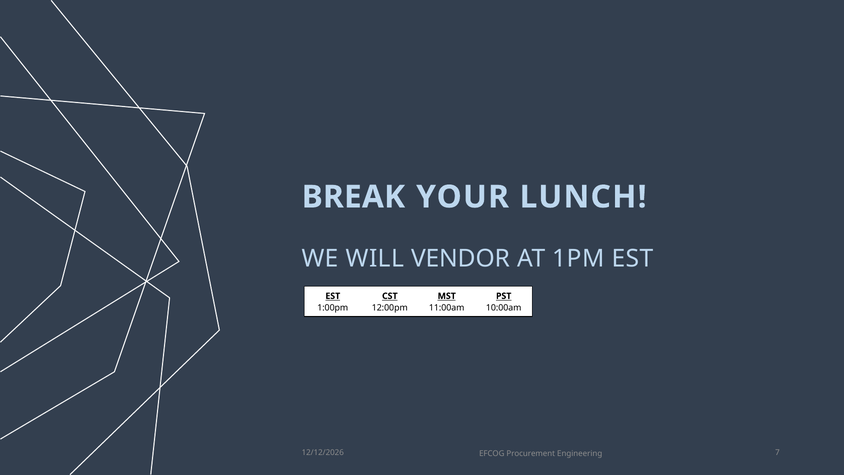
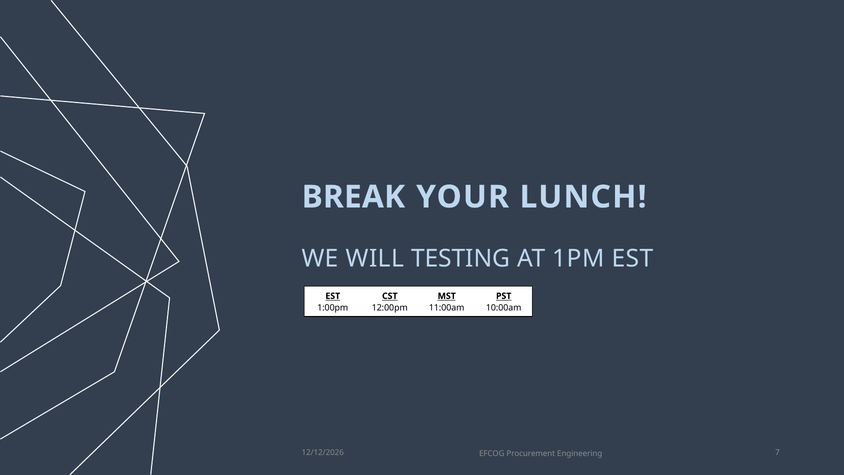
VENDOR: VENDOR -> TESTING
